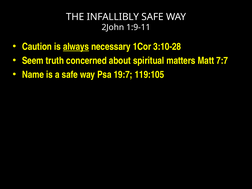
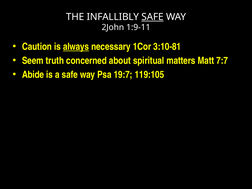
SAFE at (152, 17) underline: none -> present
3:10-28: 3:10-28 -> 3:10-81
Name: Name -> Abide
